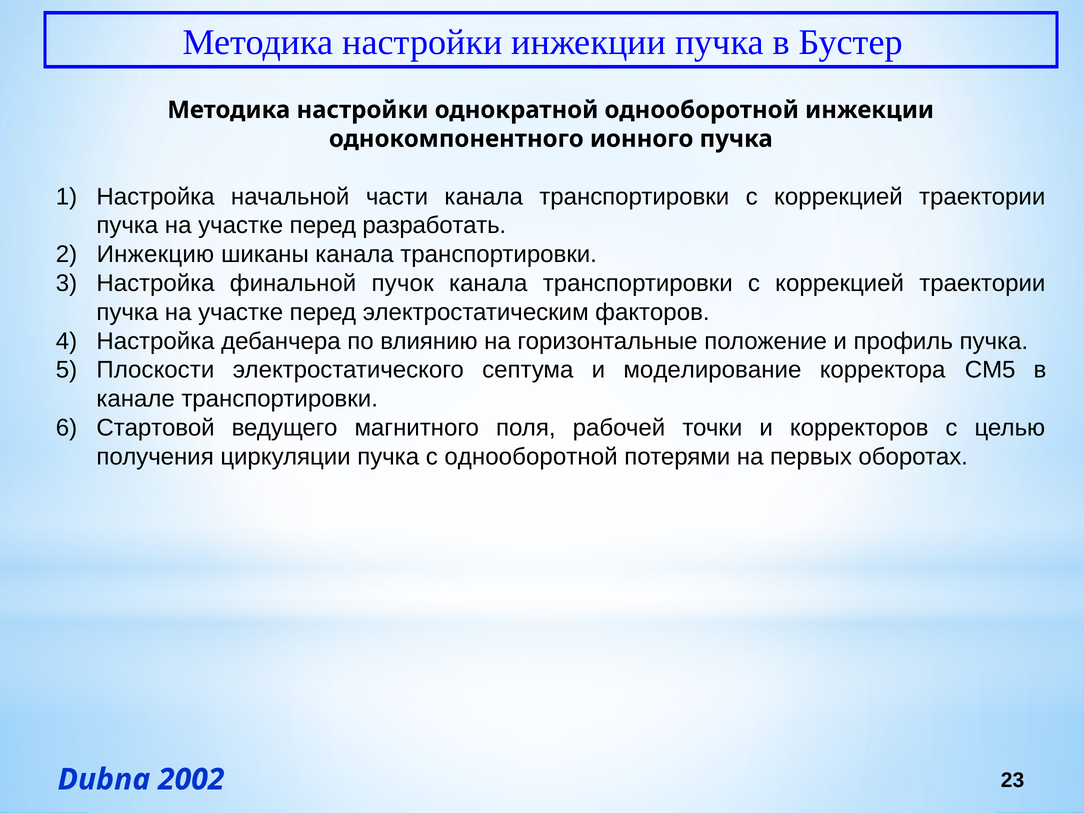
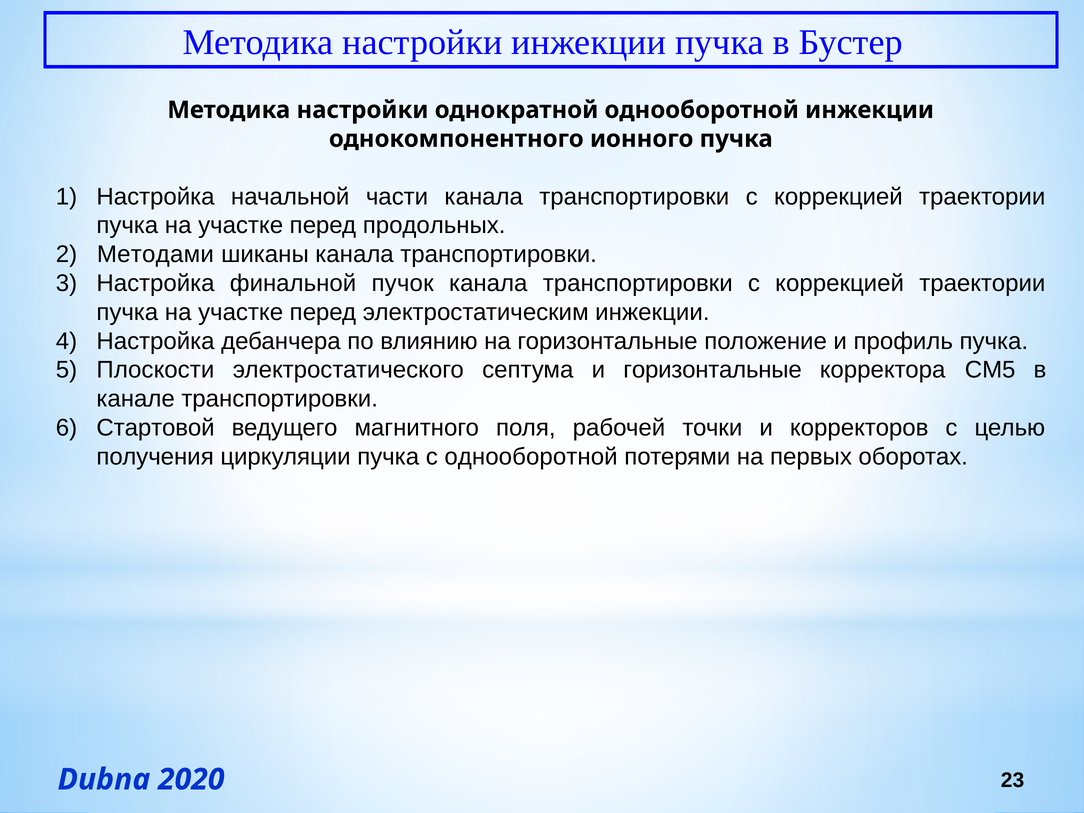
разработать: разработать -> продольных
Инжекцию: Инжекцию -> Методами
электростатическим факторов: факторов -> инжекции
и моделирование: моделирование -> горизонтальные
2002: 2002 -> 2020
